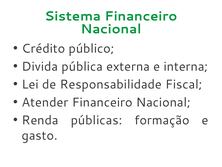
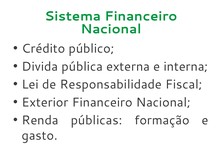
Atender: Atender -> Exterior
